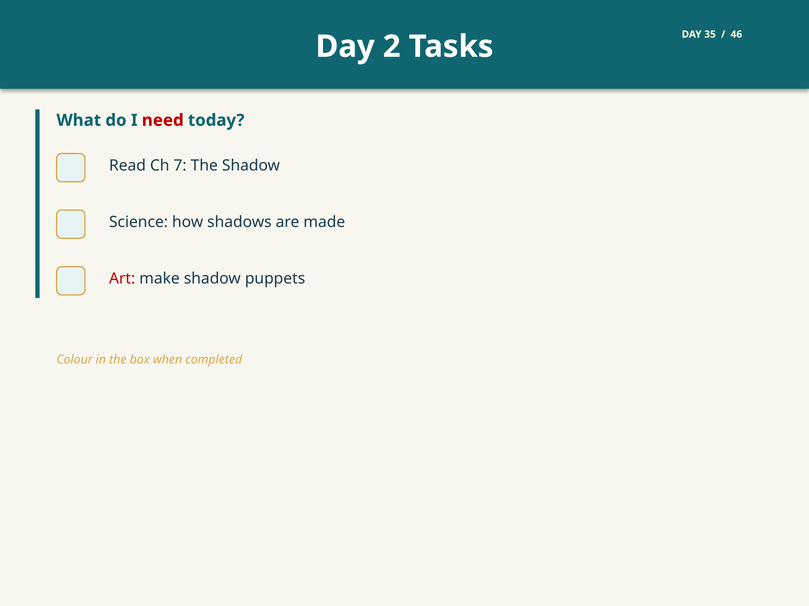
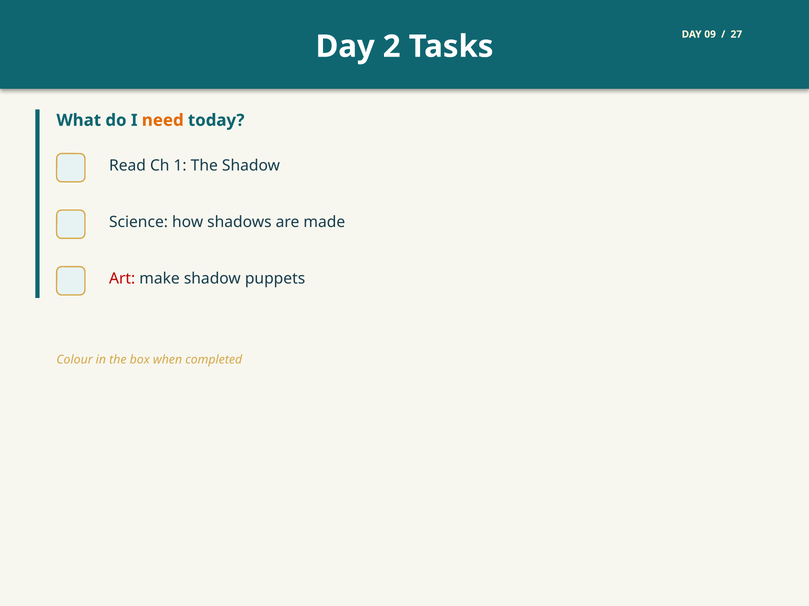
35: 35 -> 09
46: 46 -> 27
need colour: red -> orange
7: 7 -> 1
